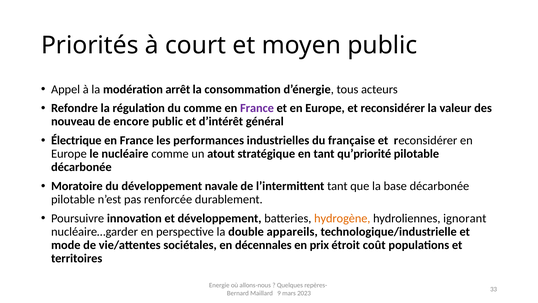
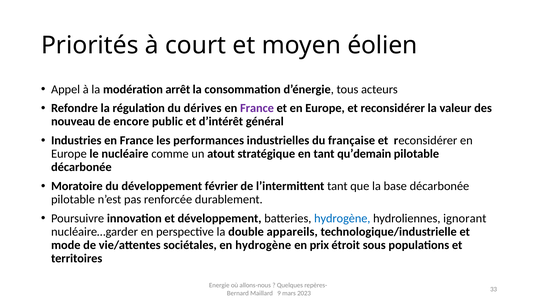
moyen public: public -> éolien
du comme: comme -> dérives
Électrique: Électrique -> Industries
qu’priorité: qu’priorité -> qu’demain
navale: navale -> février
hydrogène at (342, 218) colour: orange -> blue
en décennales: décennales -> hydrogène
coût: coût -> sous
